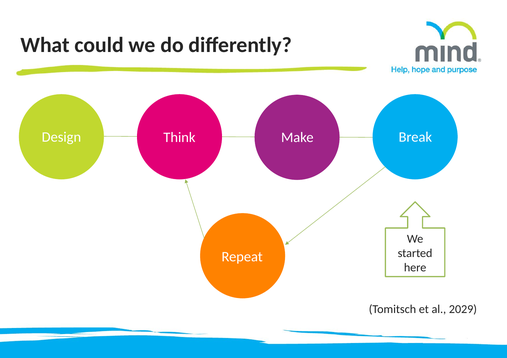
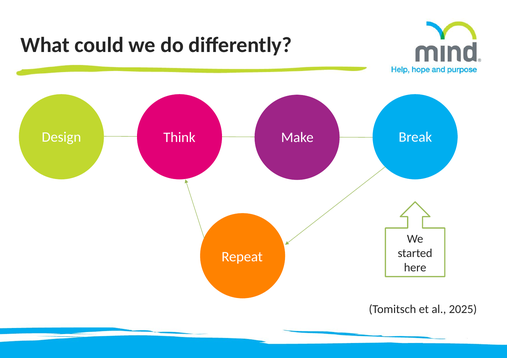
2029: 2029 -> 2025
